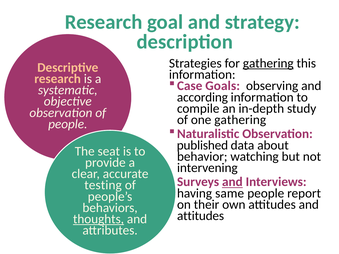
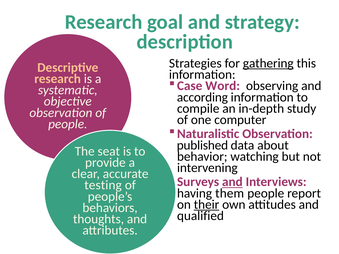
Goals: Goals -> Word
one gathering: gathering -> computer
same: same -> them
their underline: none -> present
attitudes at (201, 216): attitudes -> qualified
thoughts underline: present -> none
